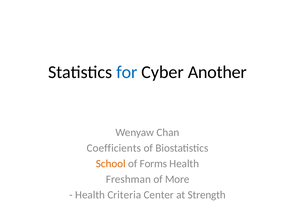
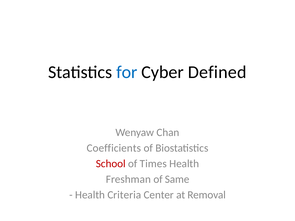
Another: Another -> Defined
School colour: orange -> red
Forms: Forms -> Times
More: More -> Same
Strength: Strength -> Removal
